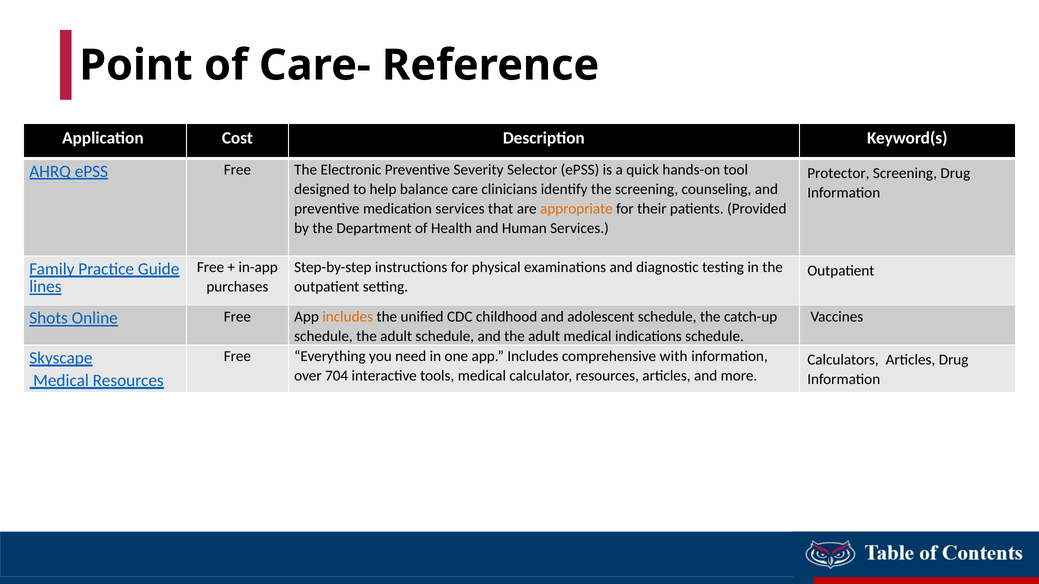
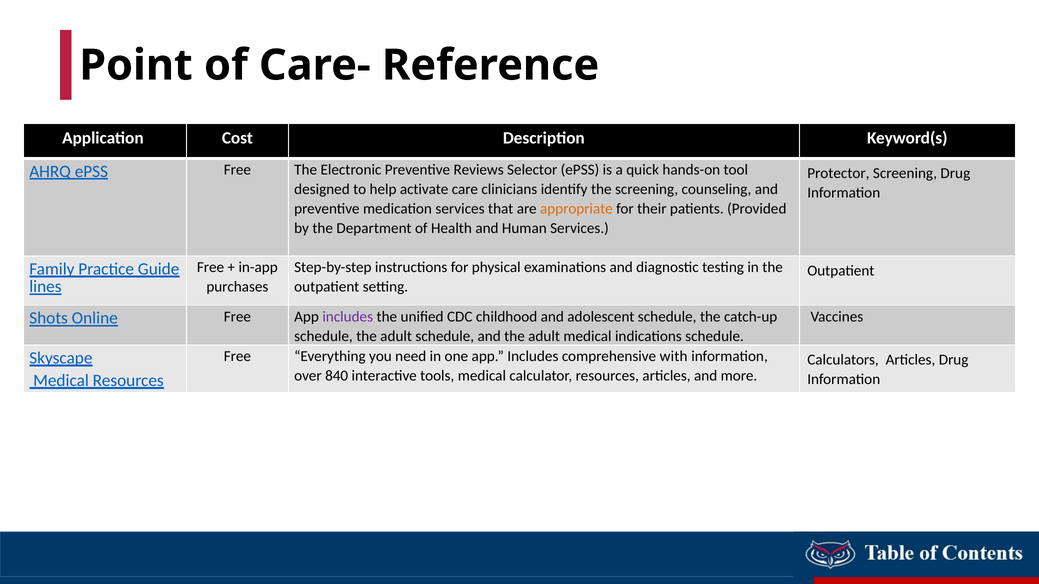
Severity: Severity -> Reviews
balance: balance -> activate
includes at (348, 317) colour: orange -> purple
704: 704 -> 840
